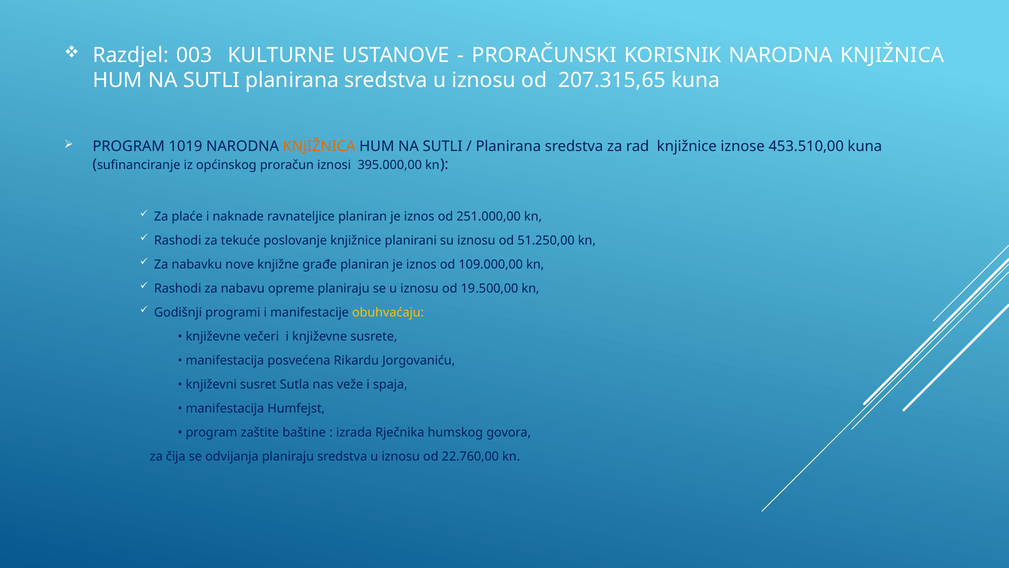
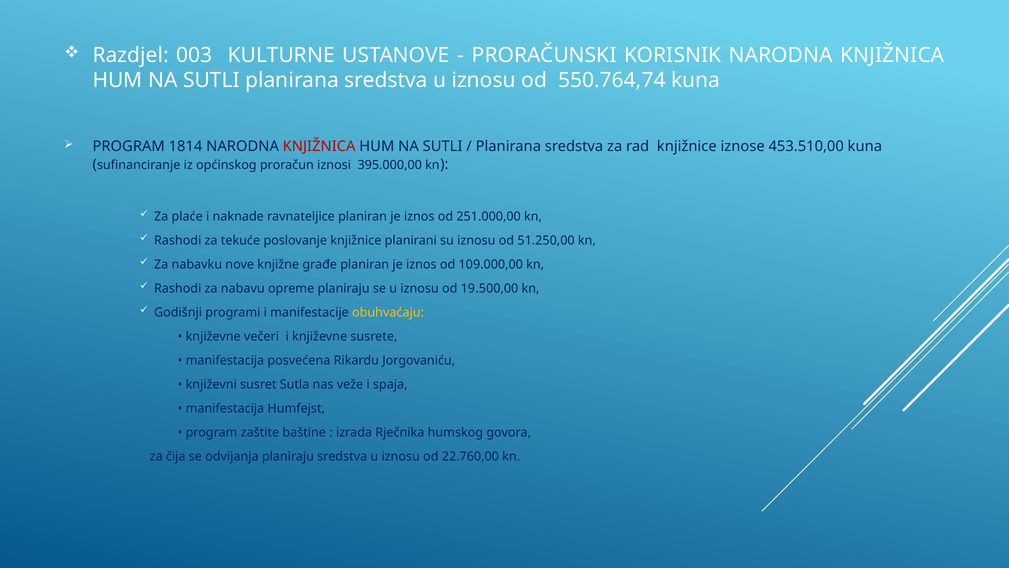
207.315,65: 207.315,65 -> 550.764,74
1019: 1019 -> 1814
KNJIŽNICA at (319, 146) colour: orange -> red
